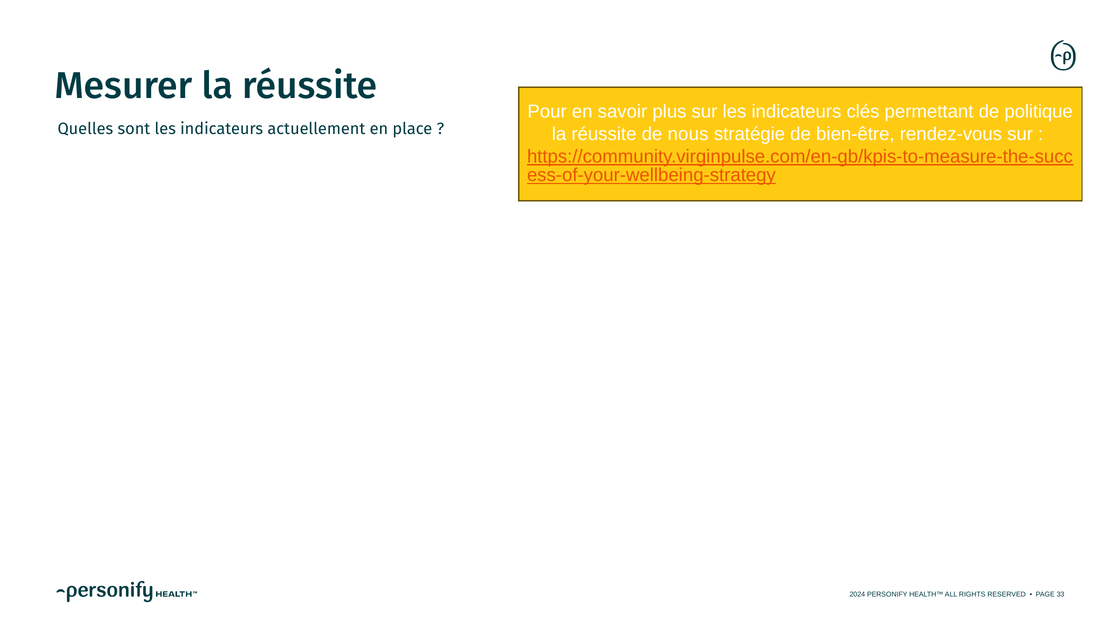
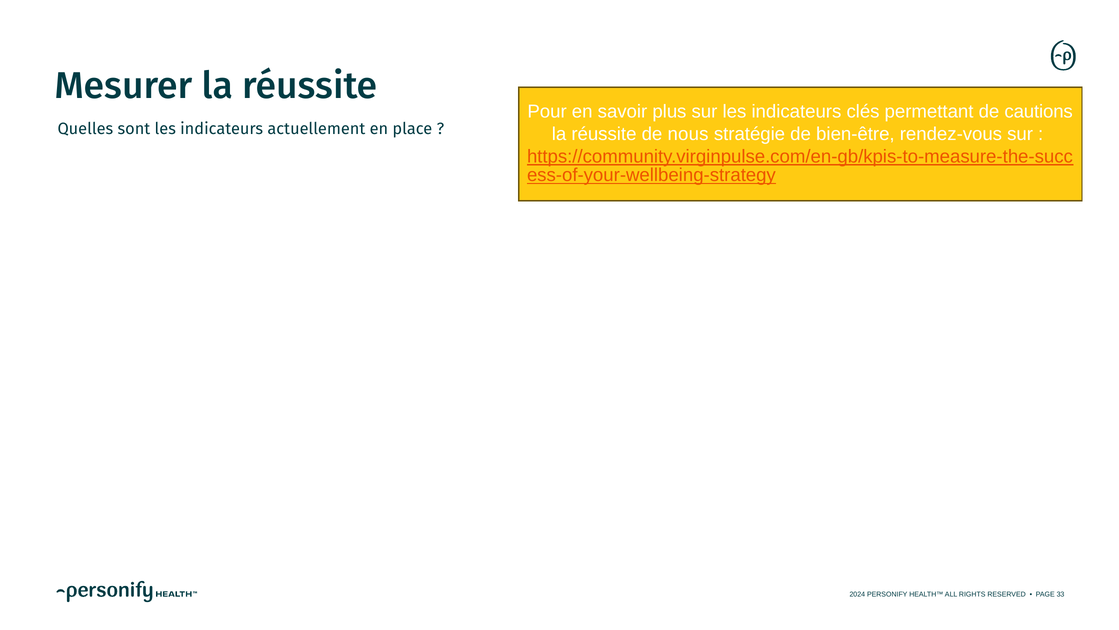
politique: politique -> cautions
